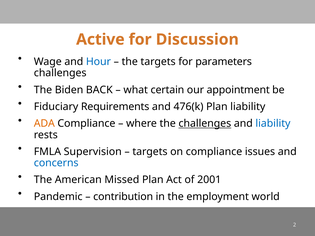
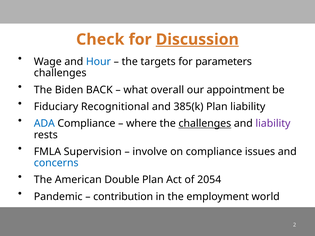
Active: Active -> Check
Discussion underline: none -> present
certain: certain -> overall
Requirements: Requirements -> Recognitional
476(k: 476(k -> 385(k
ADA colour: orange -> blue
liability at (273, 124) colour: blue -> purple
targets at (150, 152): targets -> involve
Missed: Missed -> Double
2001: 2001 -> 2054
